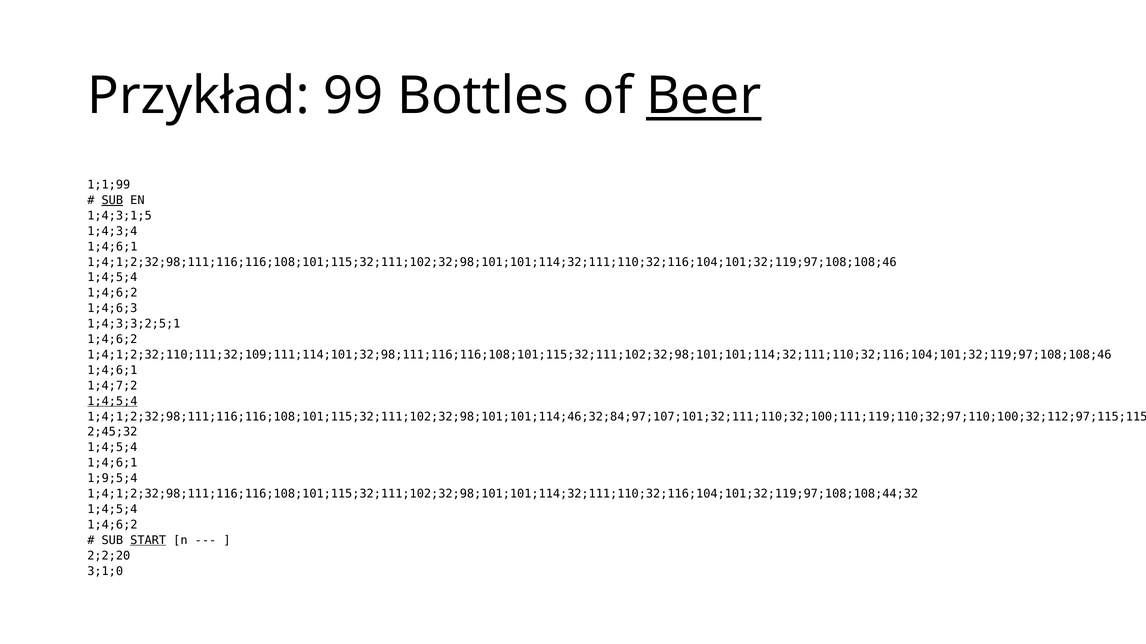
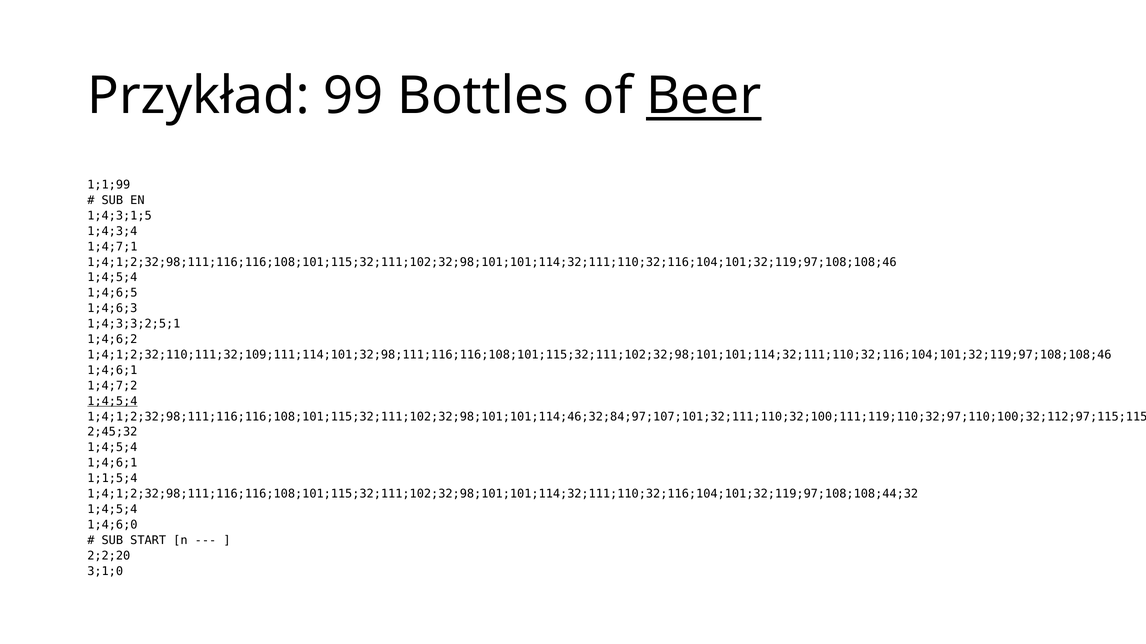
SUB at (112, 200) underline: present -> none
1;4;6;1 at (112, 247): 1;4;6;1 -> 1;4;7;1
1;4;6;2 at (112, 293): 1;4;6;2 -> 1;4;6;5
1;9;5;4: 1;9;5;4 -> 1;1;5;4
1;4;6;2 at (112, 525): 1;4;6;2 -> 1;4;6;0
START underline: present -> none
